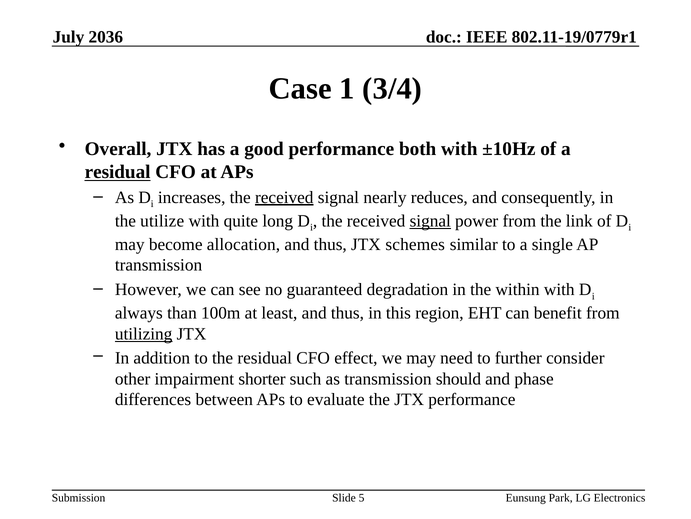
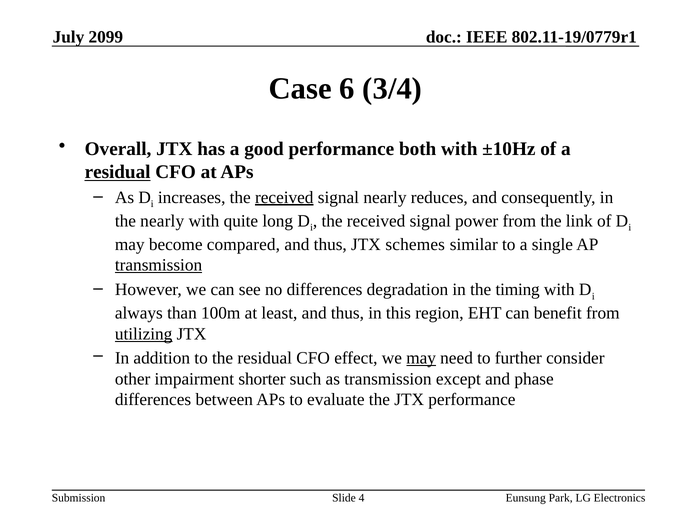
2036: 2036 -> 2099
1: 1 -> 6
the utilize: utilize -> nearly
signal at (430, 221) underline: present -> none
allocation: allocation -> compared
transmission at (159, 265) underline: none -> present
no guaranteed: guaranteed -> differences
within: within -> timing
may at (421, 358) underline: none -> present
should: should -> except
5: 5 -> 4
